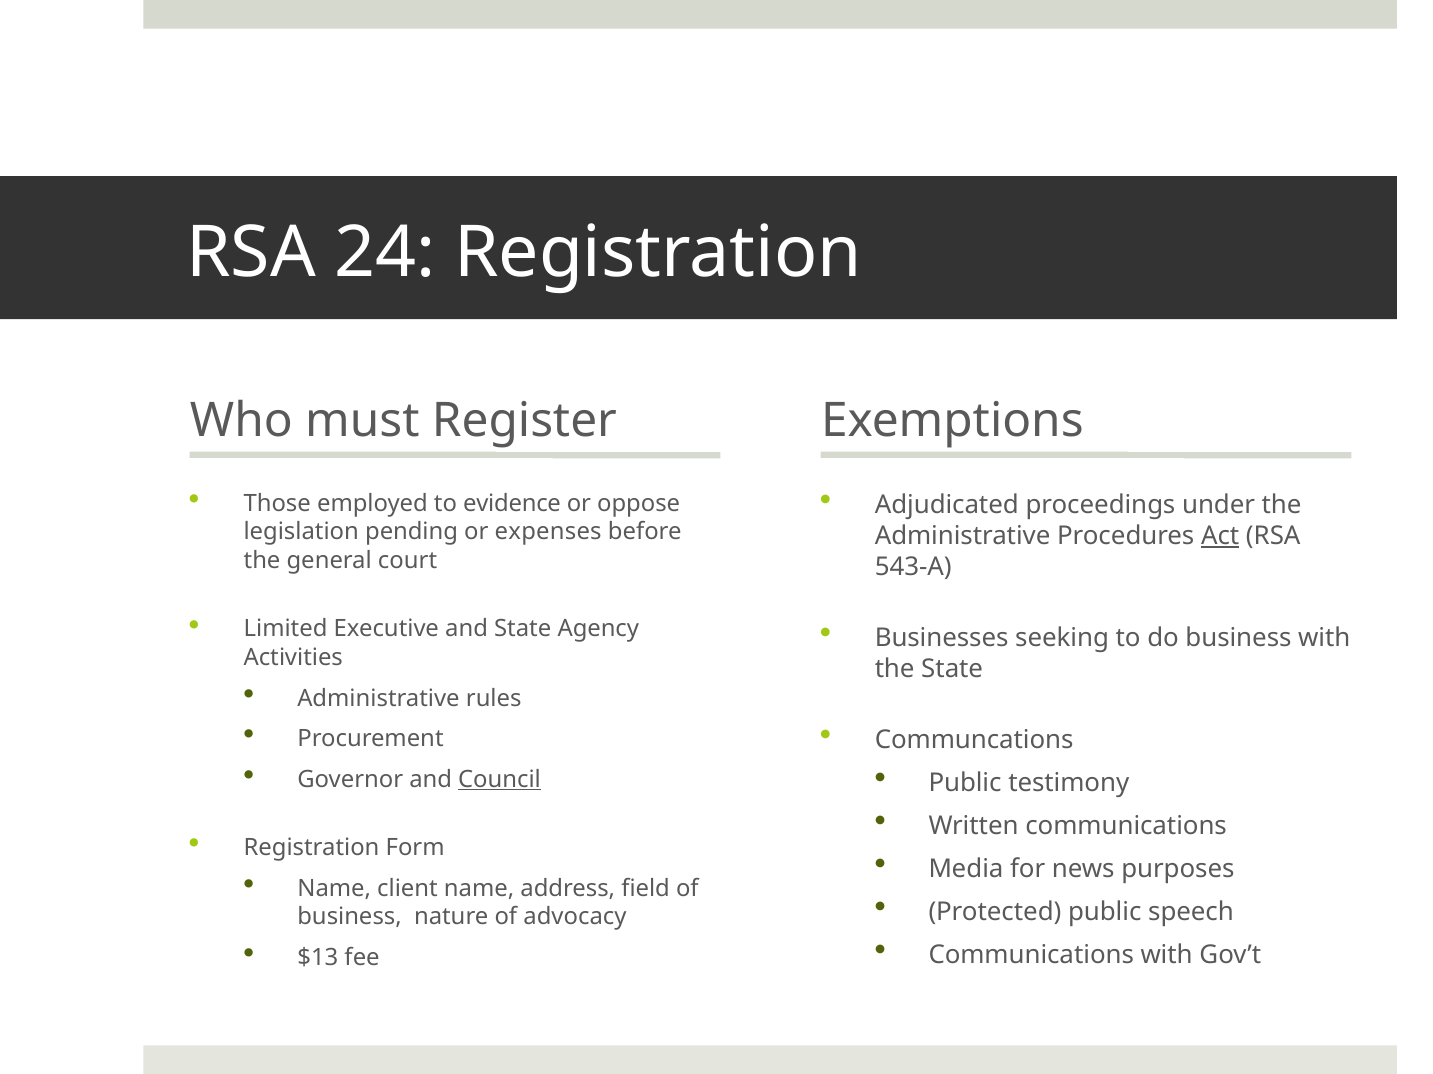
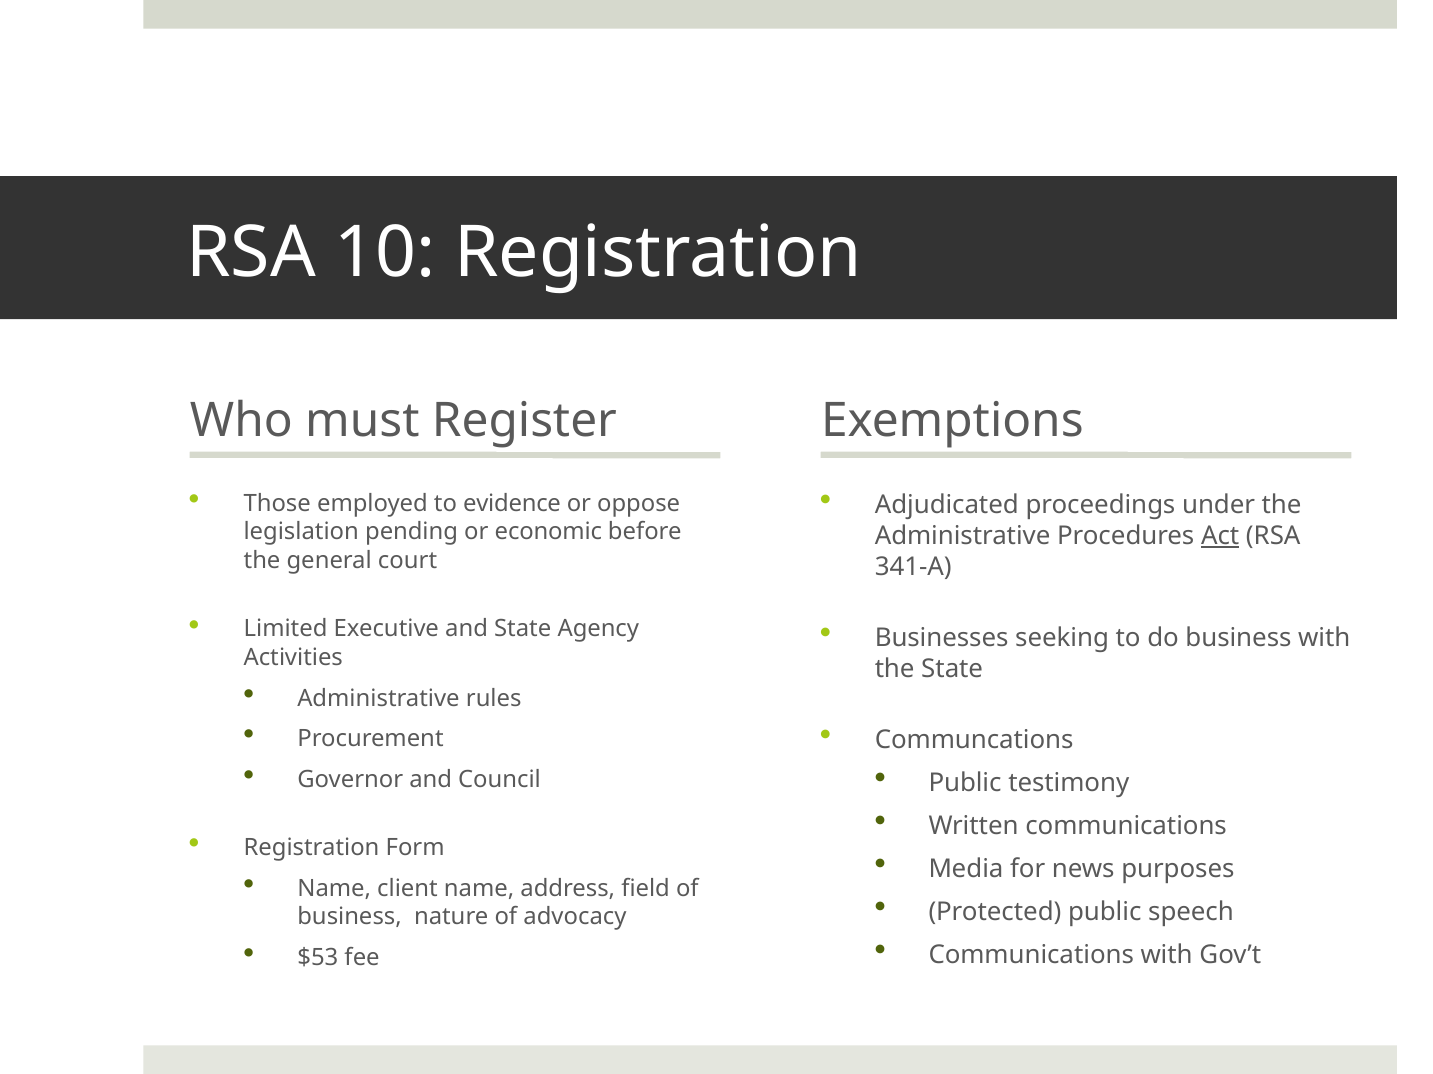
24: 24 -> 10
expenses: expenses -> economic
543-A: 543-A -> 341-A
Council underline: present -> none
$13: $13 -> $53
